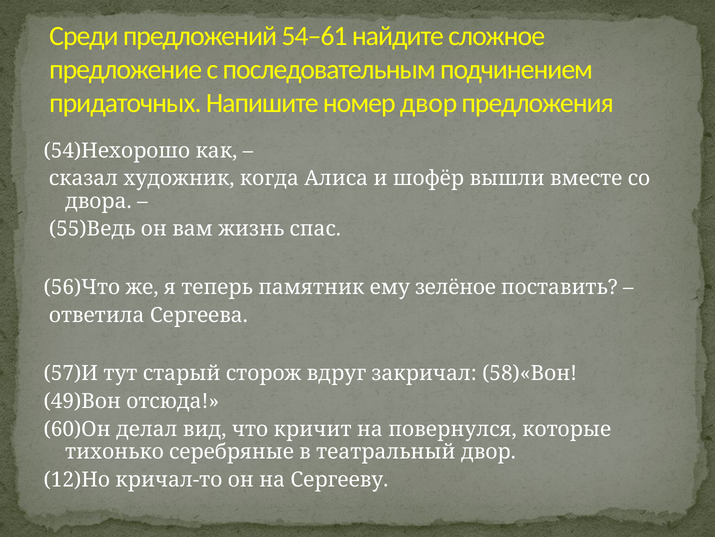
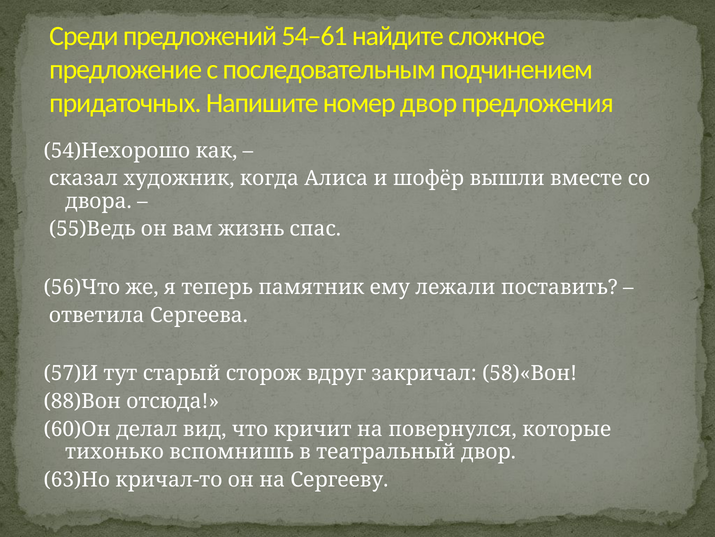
зелёное: зелёное -> лежали
49)Вон: 49)Вон -> 88)Вон
серебряные: серебряные -> вспомнишь
12)Но: 12)Но -> 63)Но
